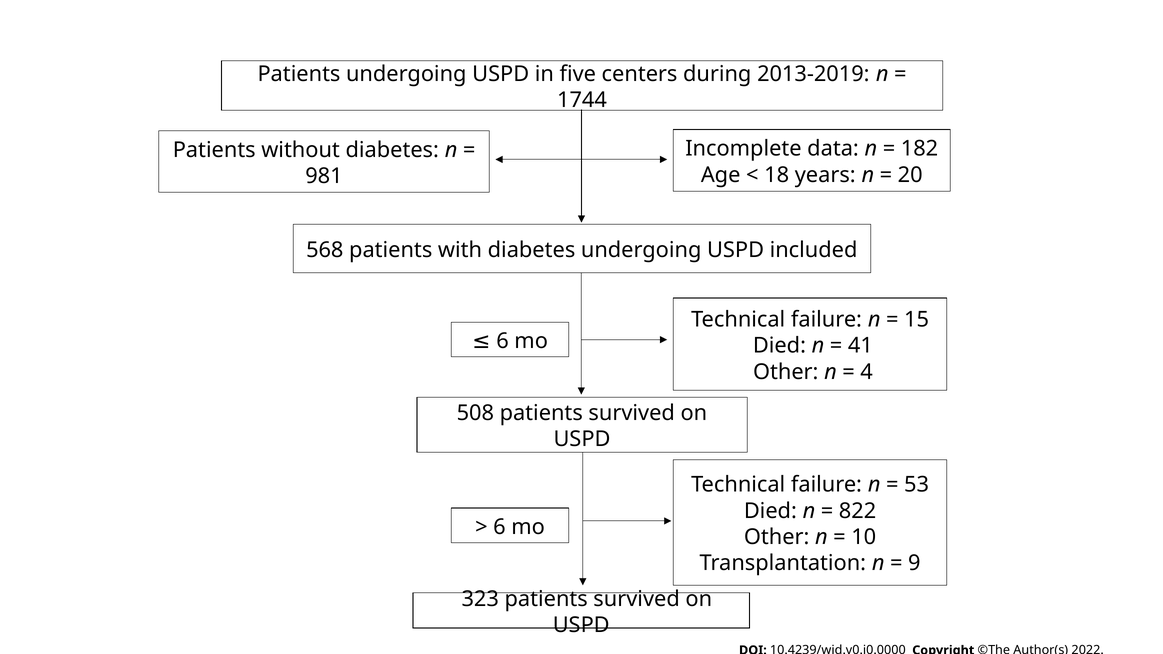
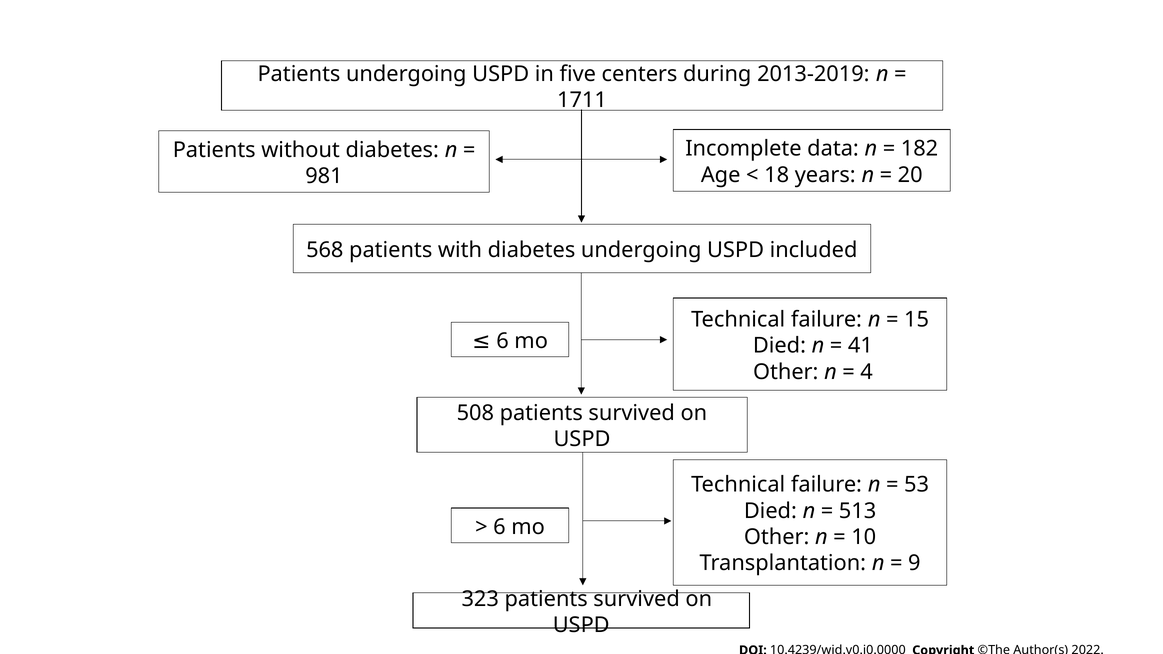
1744: 1744 -> 1711
822: 822 -> 513
